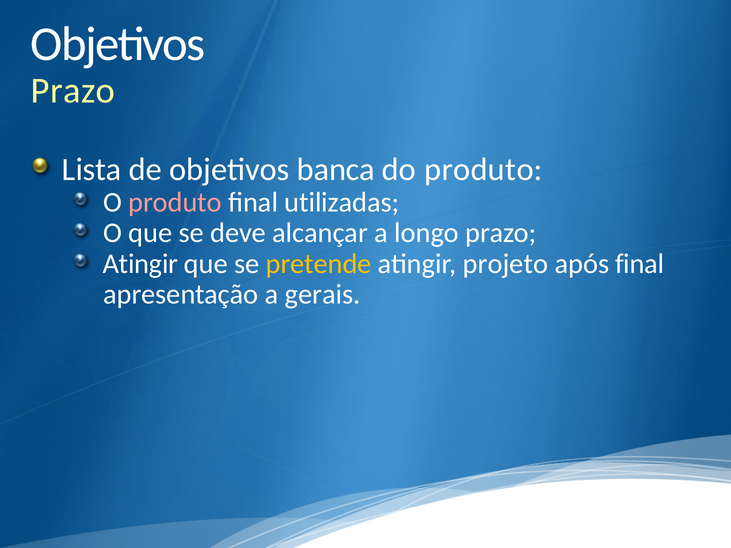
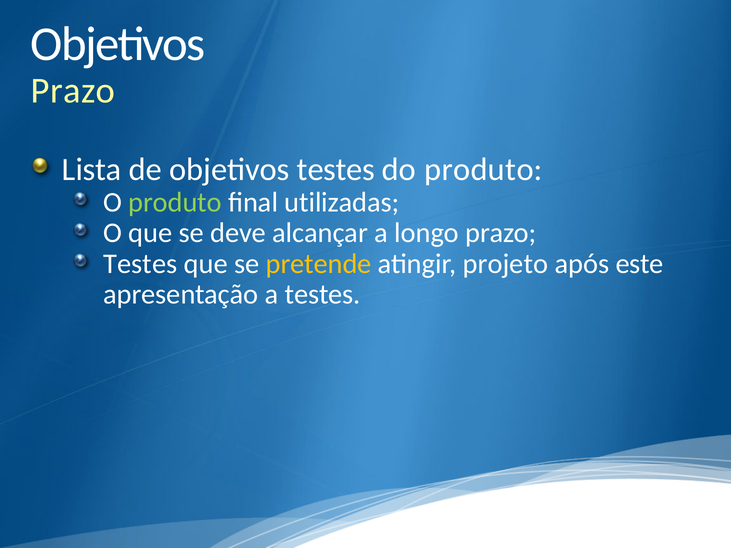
objetivos banca: banca -> testes
produto at (175, 203) colour: pink -> light green
Atingir at (140, 264): Atingir -> Testes
após final: final -> este
a gerais: gerais -> testes
